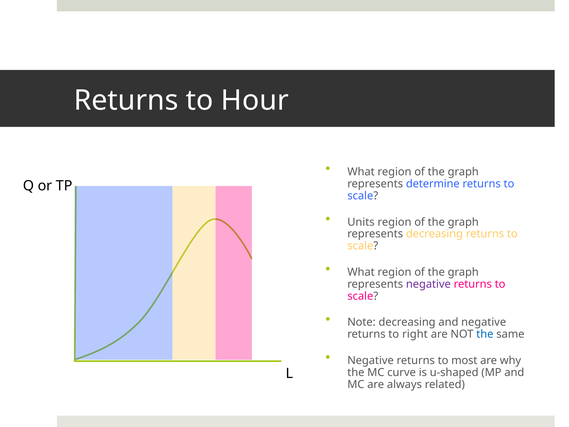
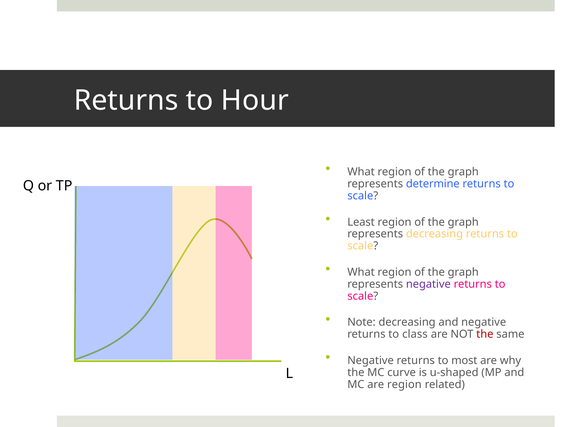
Units: Units -> Least
right: right -> class
the at (485, 334) colour: blue -> red
are always: always -> region
